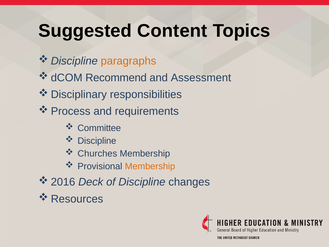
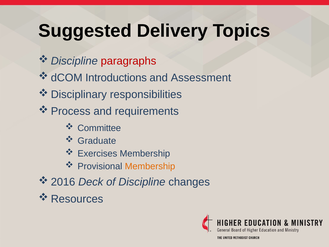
Content: Content -> Delivery
paragraphs colour: orange -> red
Recommend: Recommend -> Introductions
Discipline at (97, 141): Discipline -> Graduate
Churches: Churches -> Exercises
